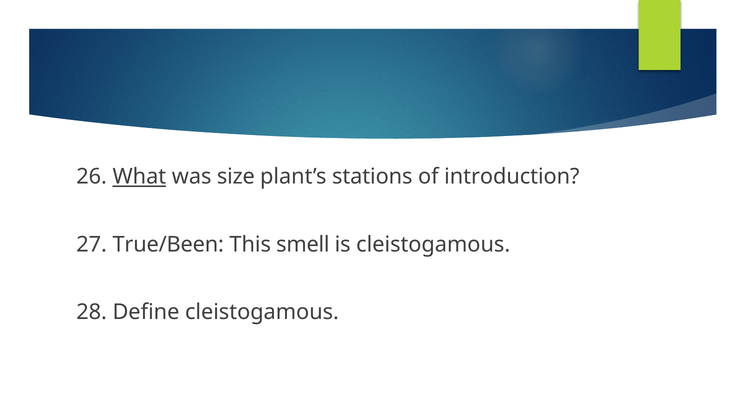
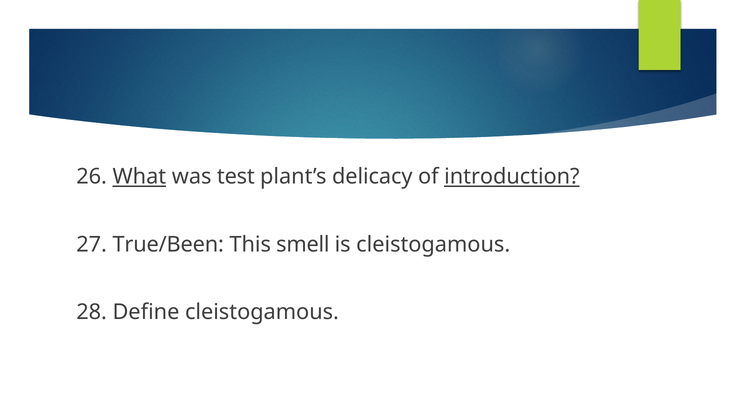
size: size -> test
stations: stations -> delicacy
introduction underline: none -> present
